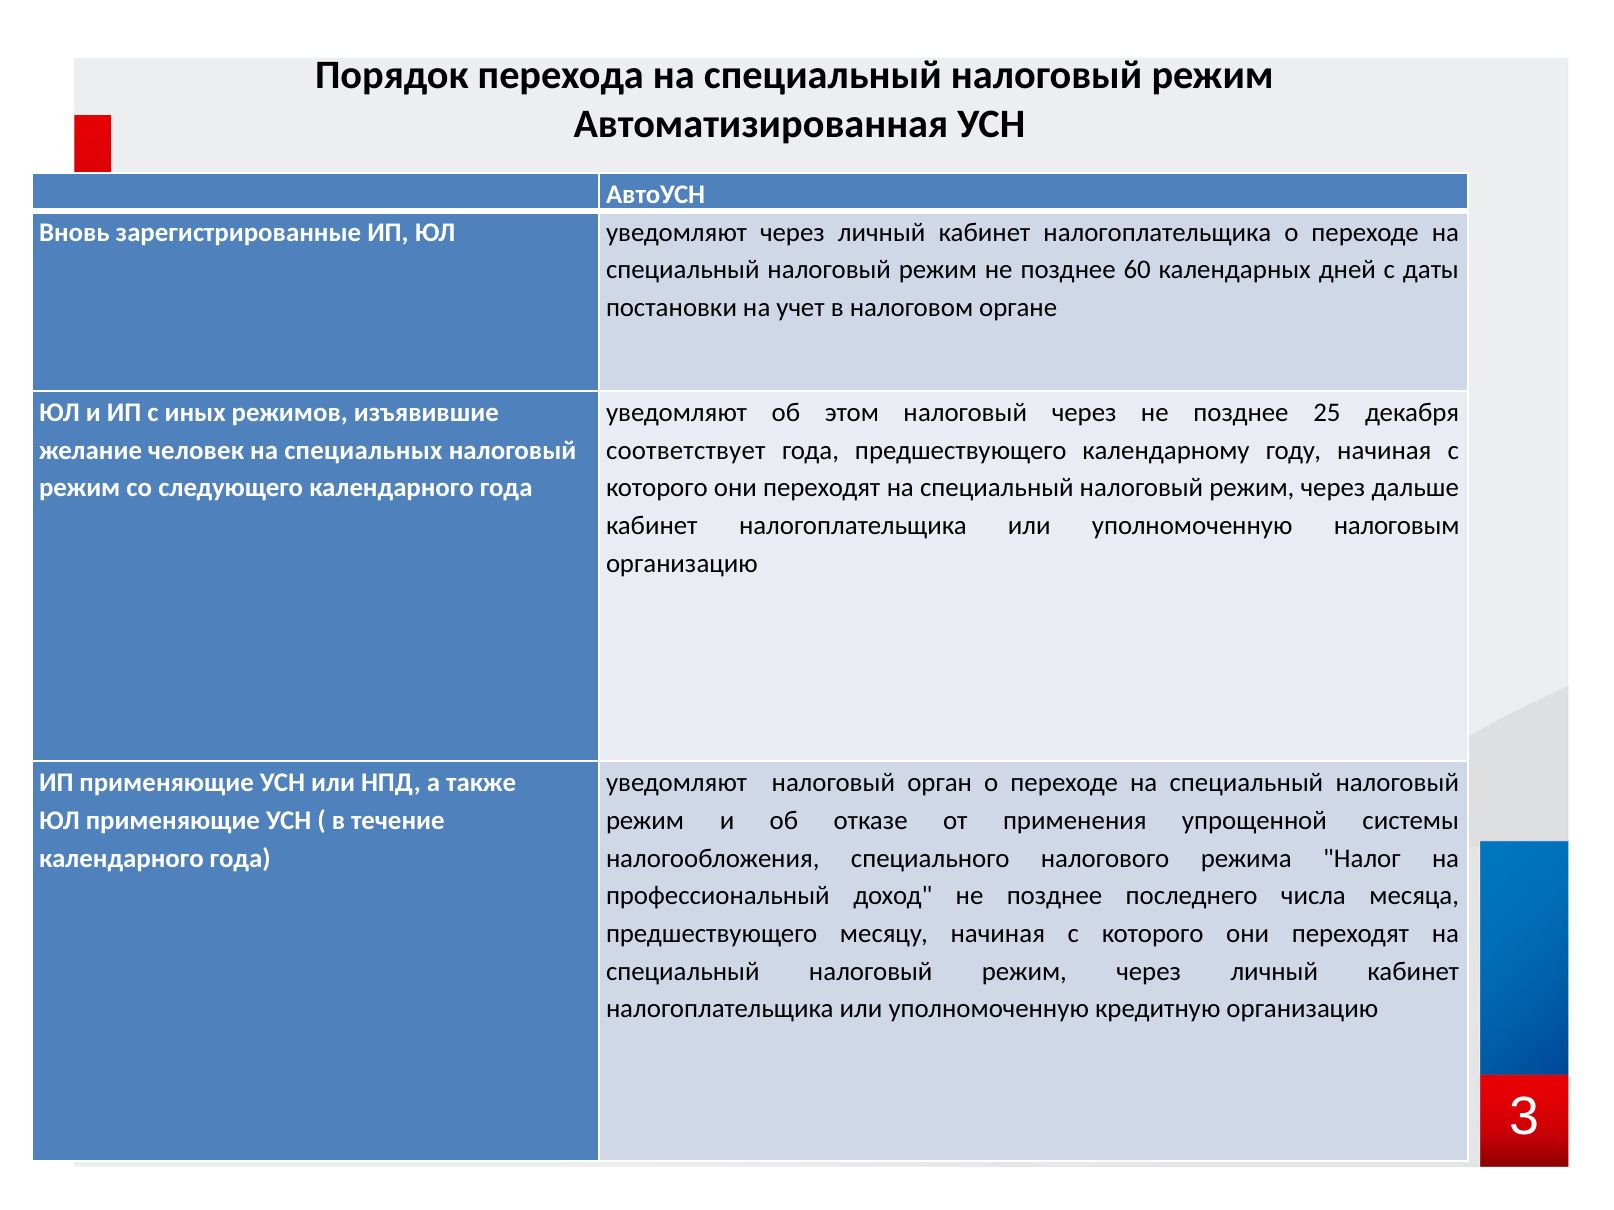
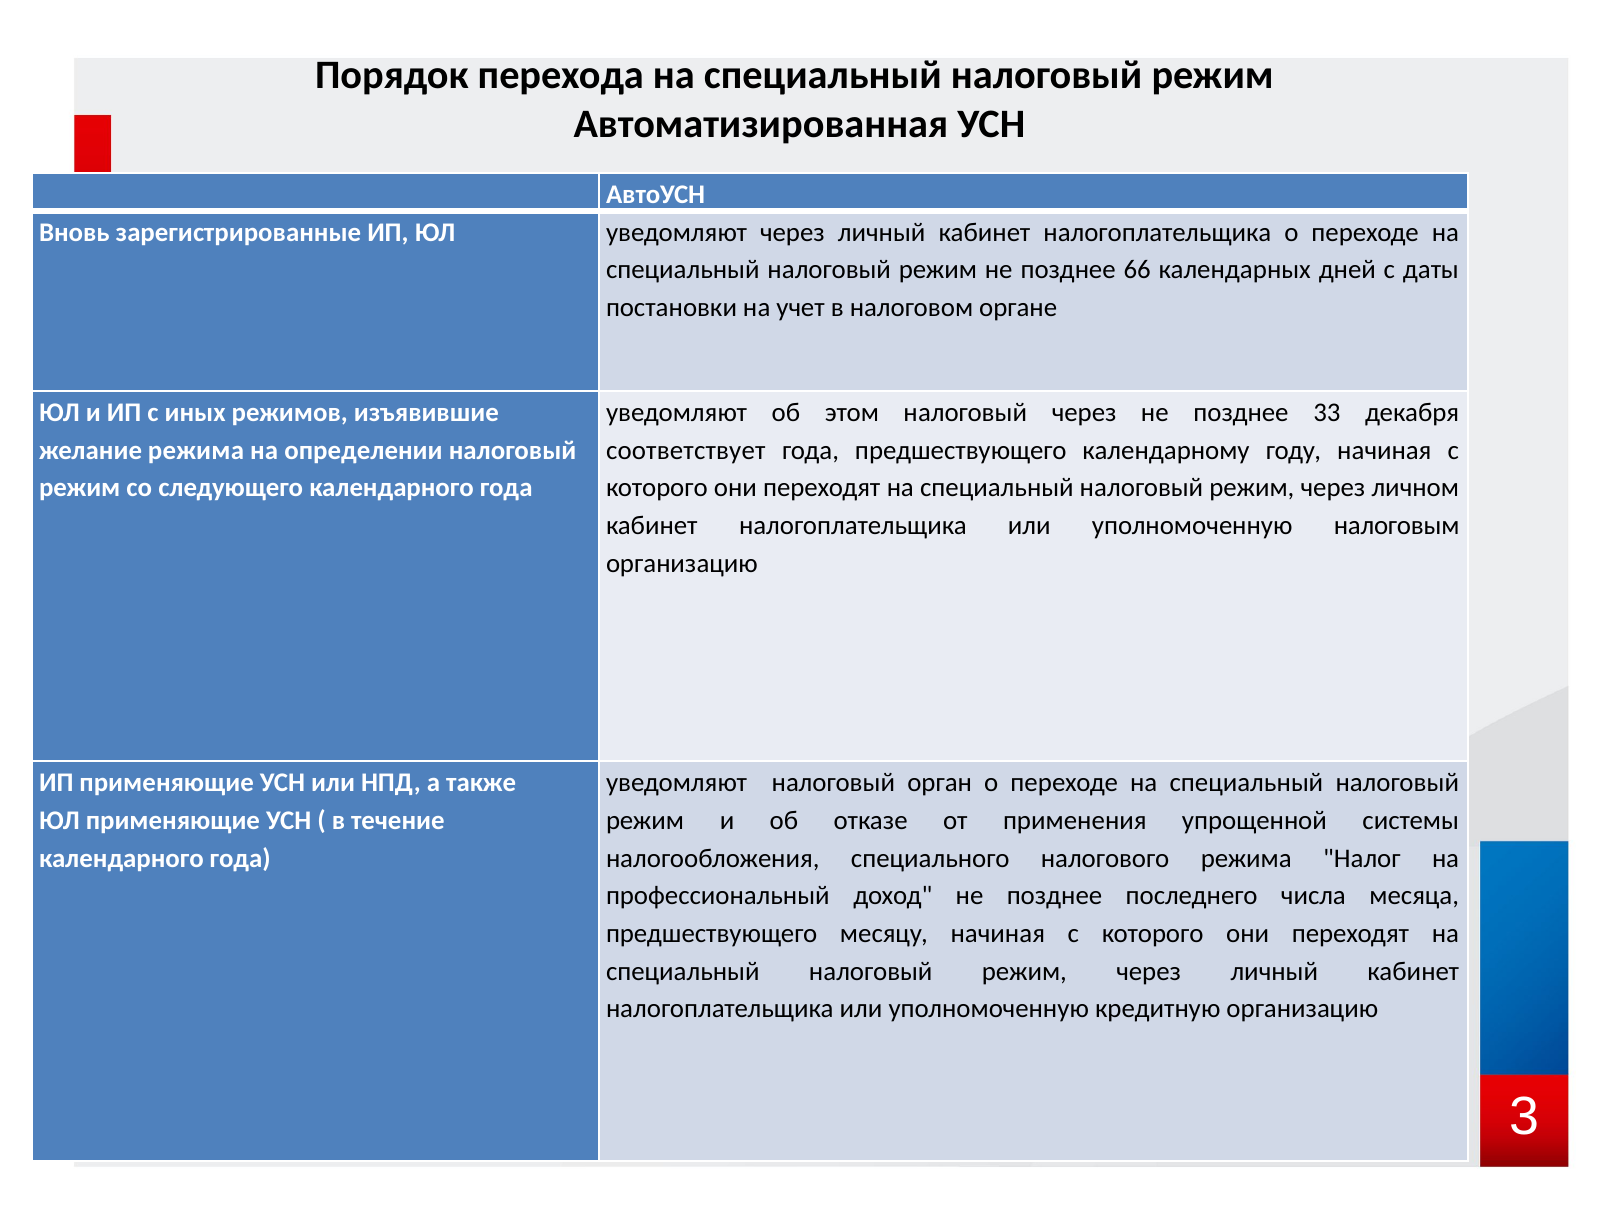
60: 60 -> 66
25: 25 -> 33
желание человек: человек -> режима
специальных: специальных -> определении
дальше: дальше -> личном
